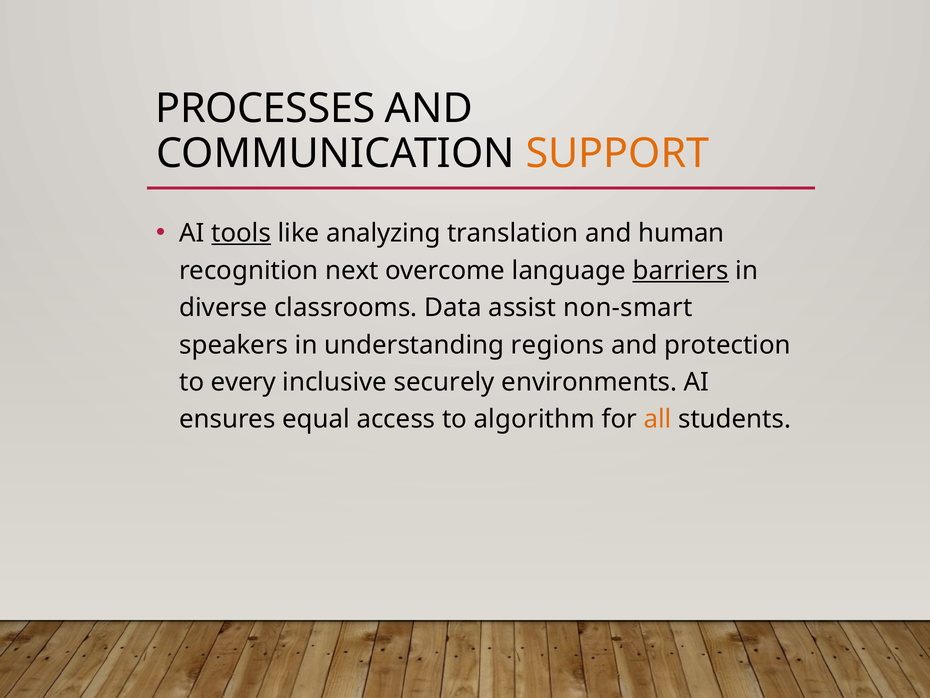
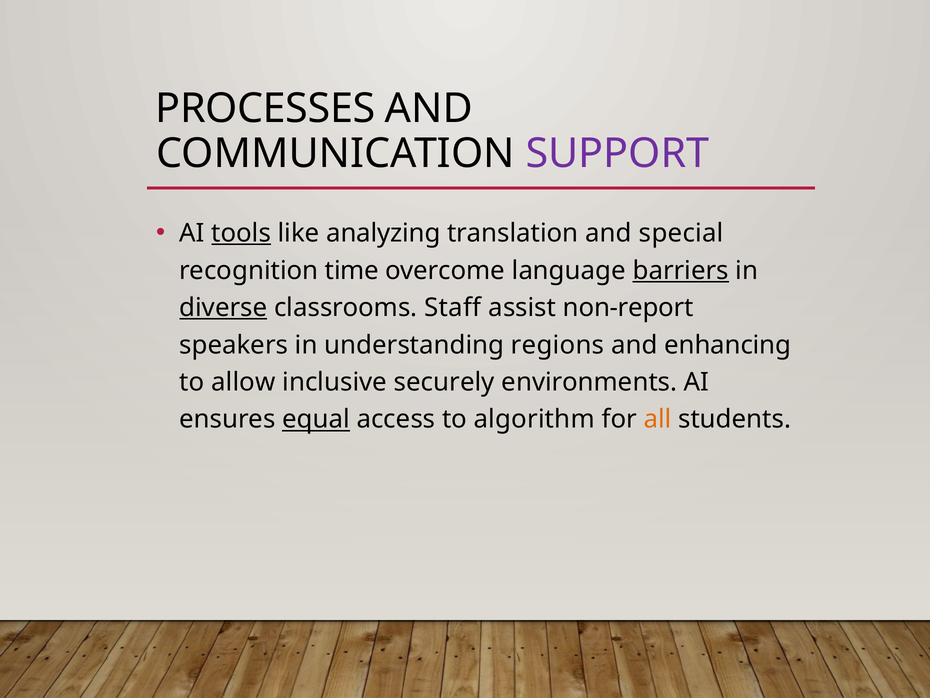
SUPPORT colour: orange -> purple
human: human -> special
next: next -> time
diverse underline: none -> present
Data: Data -> Staff
non-smart: non-smart -> non-report
protection: protection -> enhancing
every: every -> allow
equal underline: none -> present
